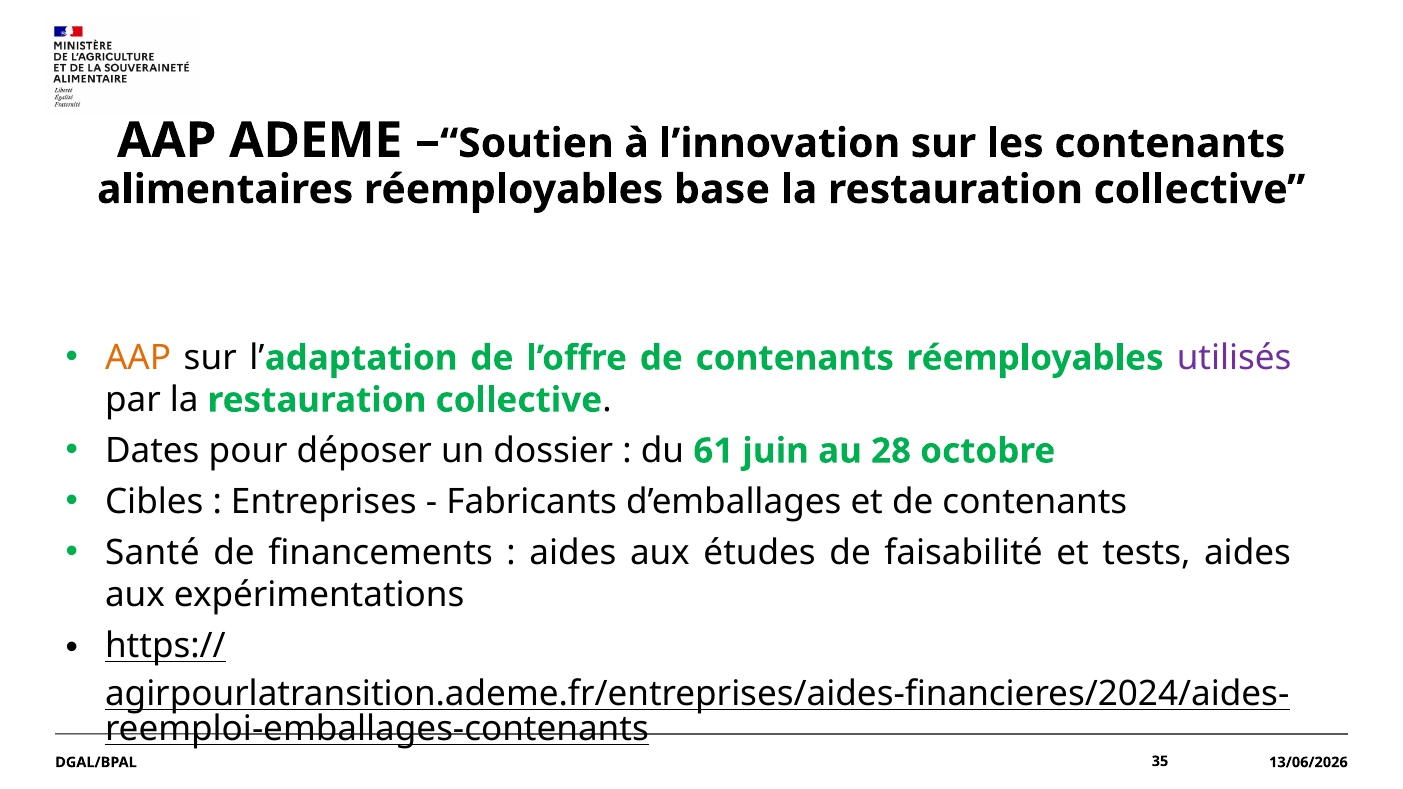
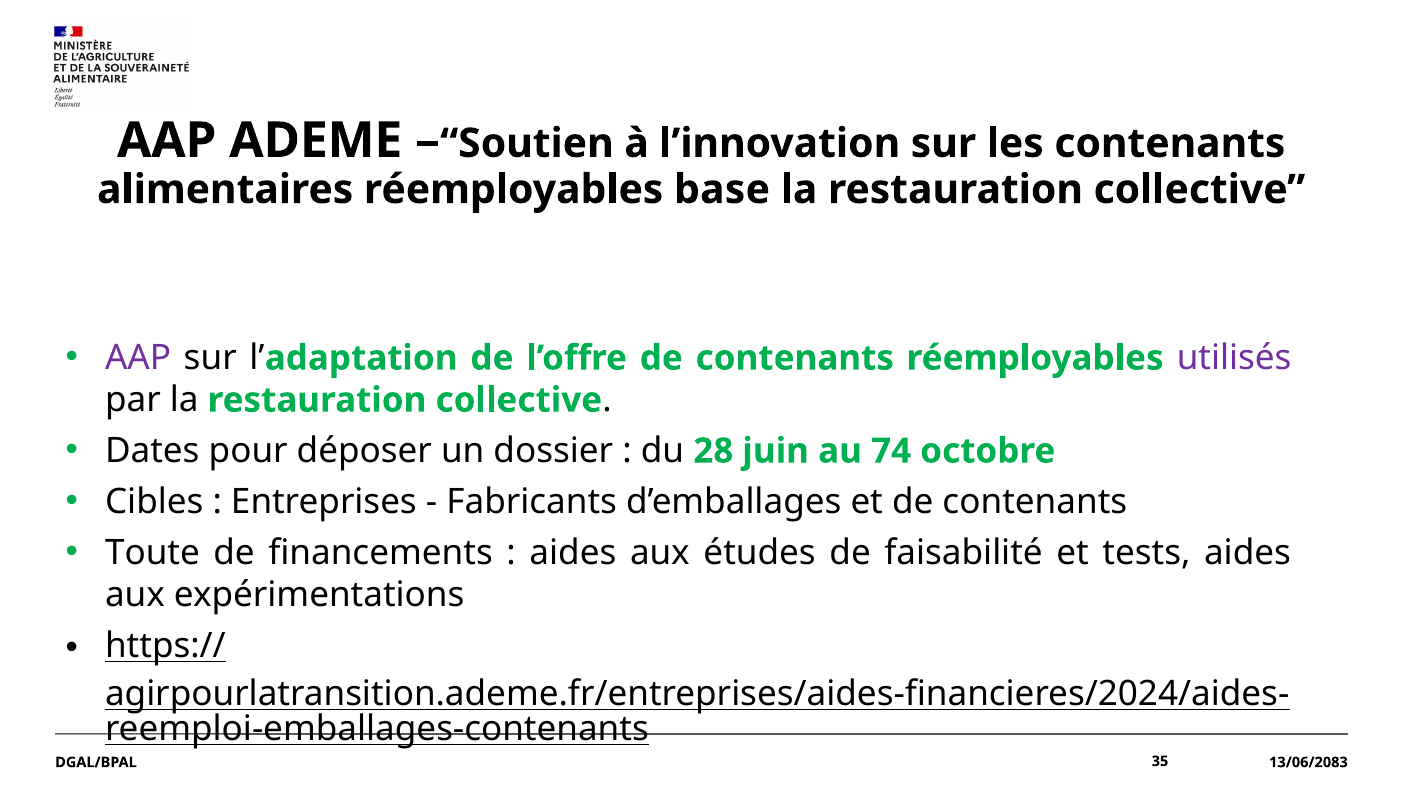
AAP at (138, 358) colour: orange -> purple
61: 61 -> 28
28: 28 -> 74
Santé: Santé -> Toute
13/06/2026: 13/06/2026 -> 13/06/2083
